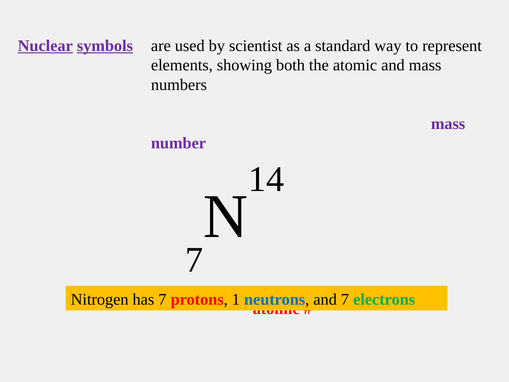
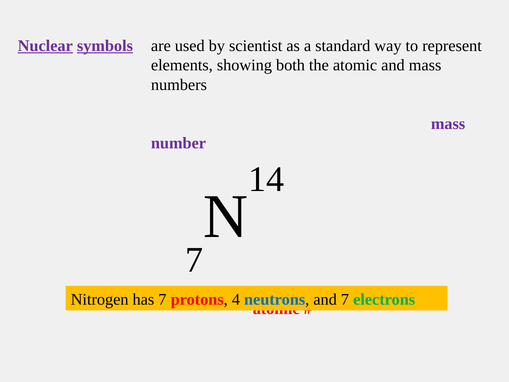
1: 1 -> 4
